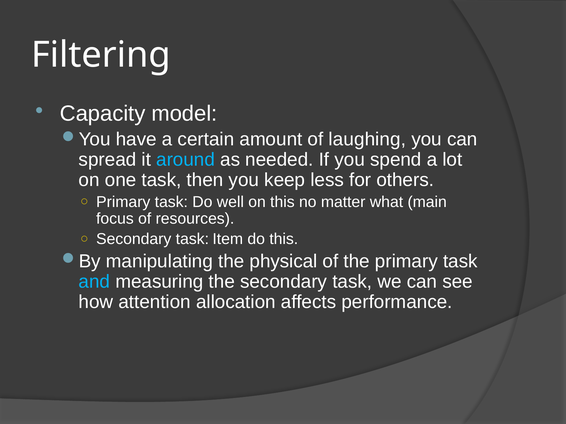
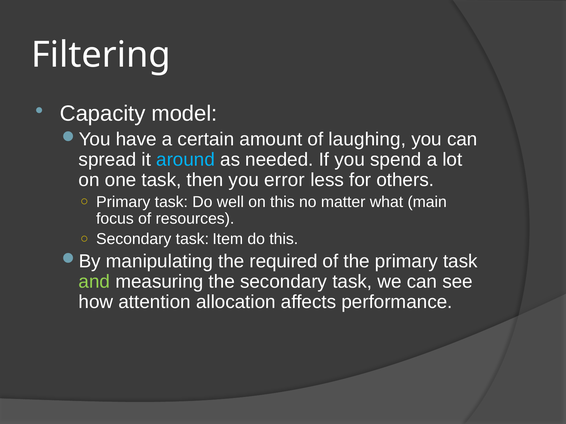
keep: keep -> error
physical: physical -> required
and colour: light blue -> light green
